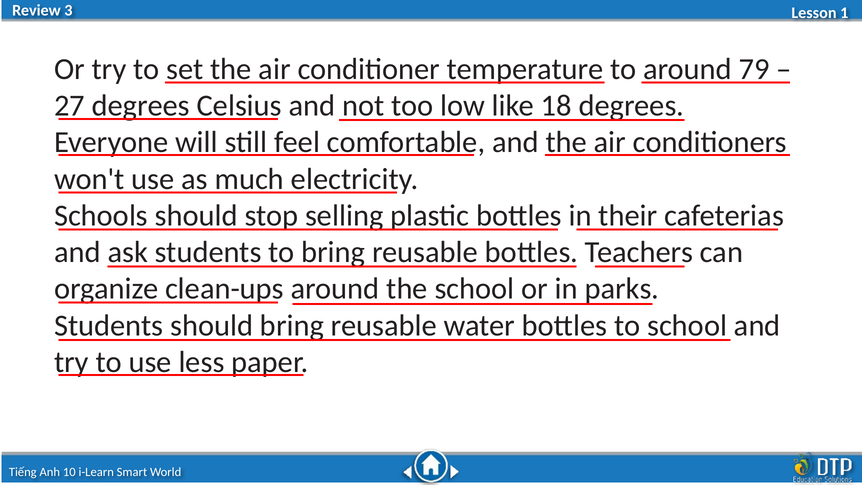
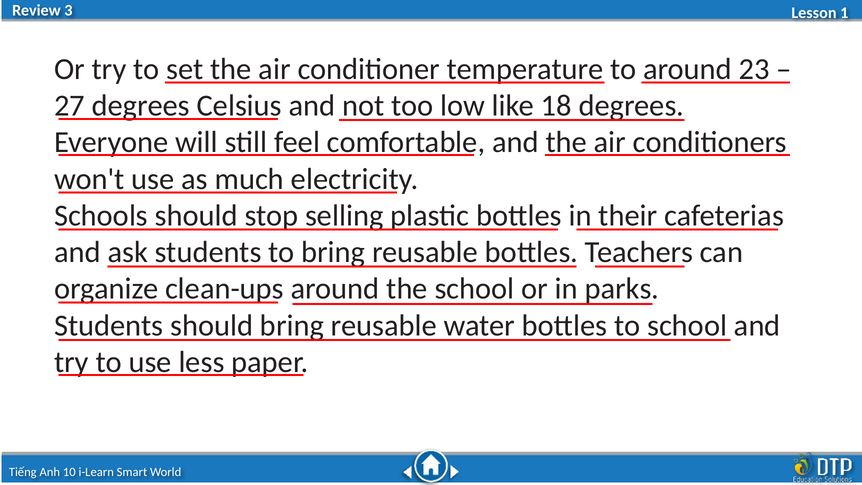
79: 79 -> 23
